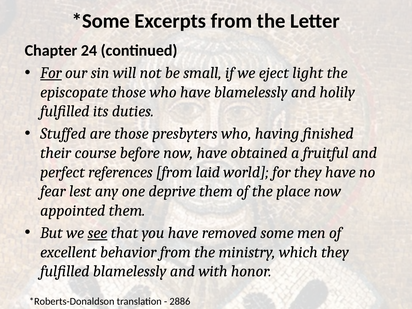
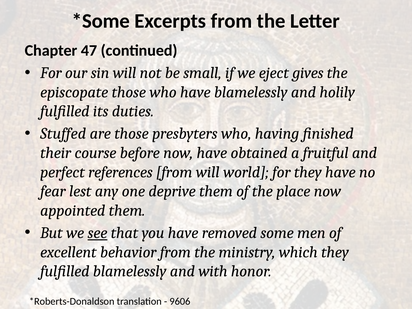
24: 24 -> 47
For at (51, 73) underline: present -> none
light: light -> gives
from laid: laid -> will
2886: 2886 -> 9606
